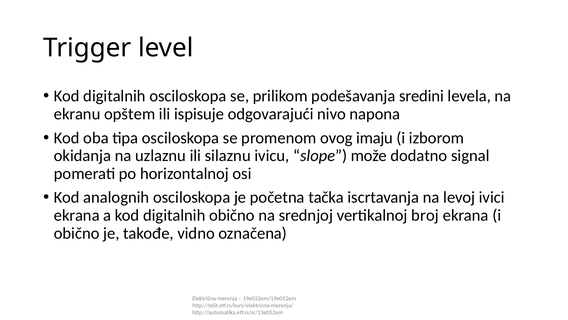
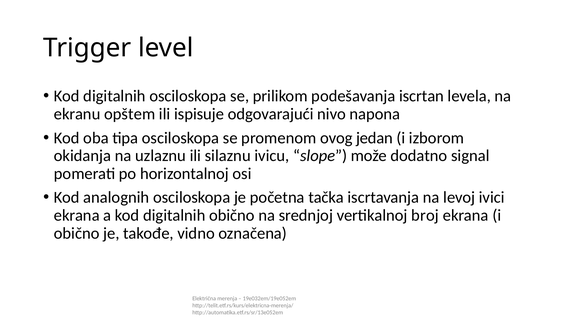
sredini: sredini -> iscrtan
imaju: imaju -> jedan
